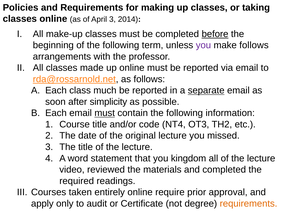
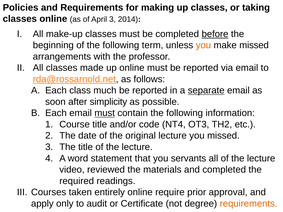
you at (203, 45) colour: purple -> orange
make follows: follows -> missed
kingdom: kingdom -> servants
